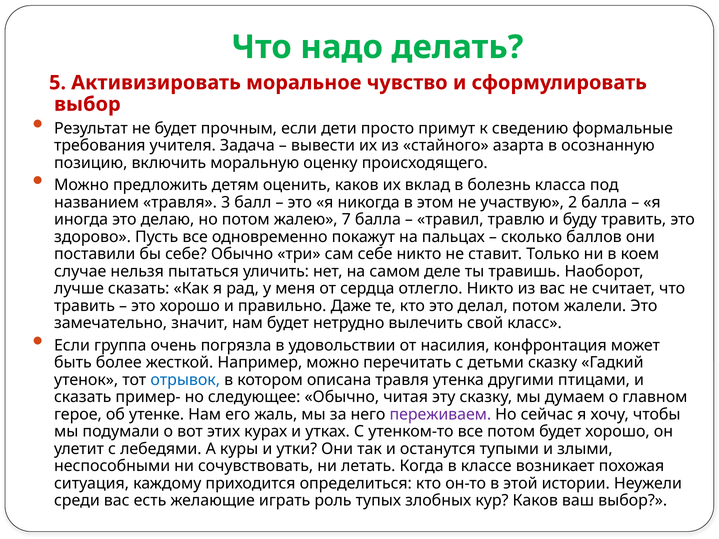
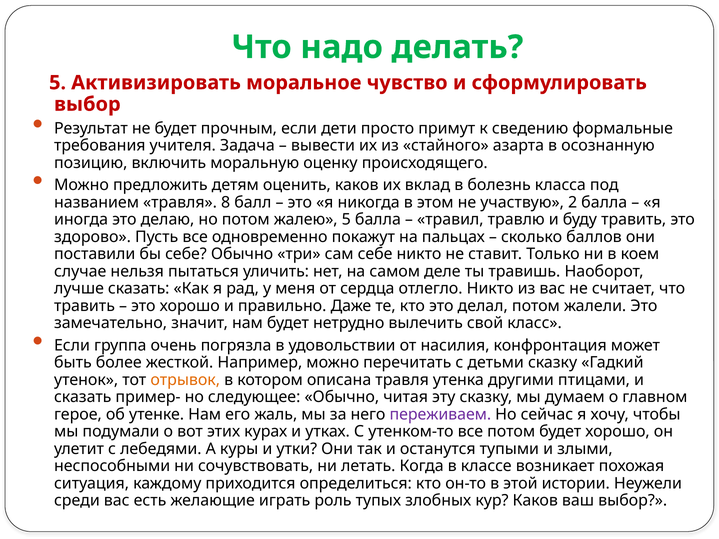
3: 3 -> 8
жалею 7: 7 -> 5
отрывок colour: blue -> orange
